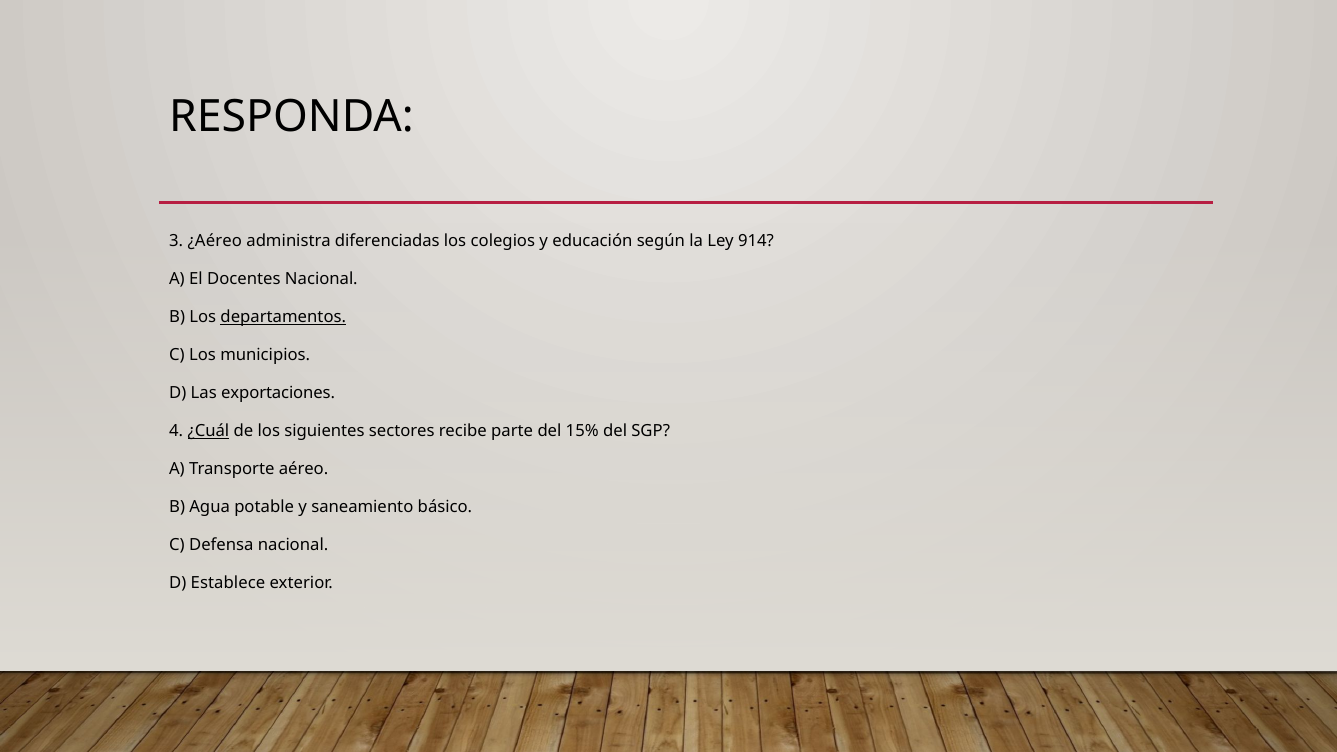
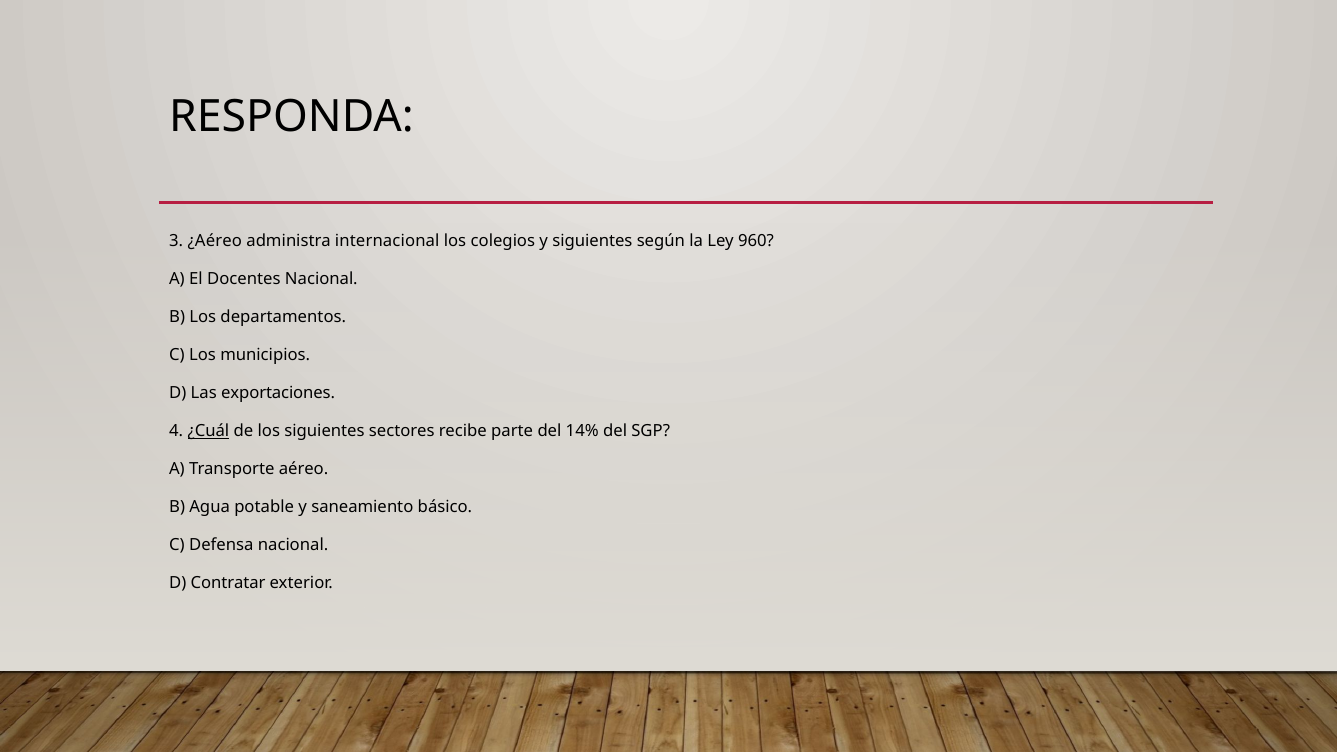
diferenciadas: diferenciadas -> internacional
y educación: educación -> siguientes
914: 914 -> 960
departamentos underline: present -> none
15%: 15% -> 14%
Establece: Establece -> Contratar
